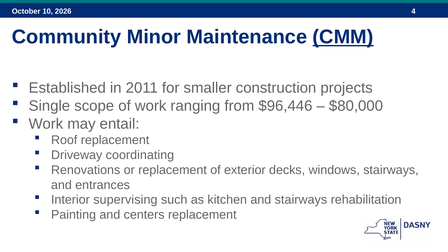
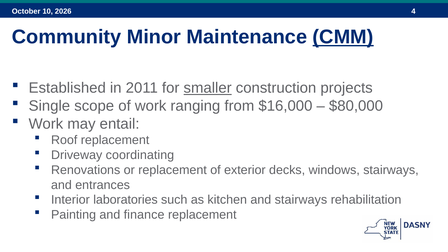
smaller underline: none -> present
$96,446: $96,446 -> $16,000
supervising: supervising -> laboratories
centers: centers -> finance
